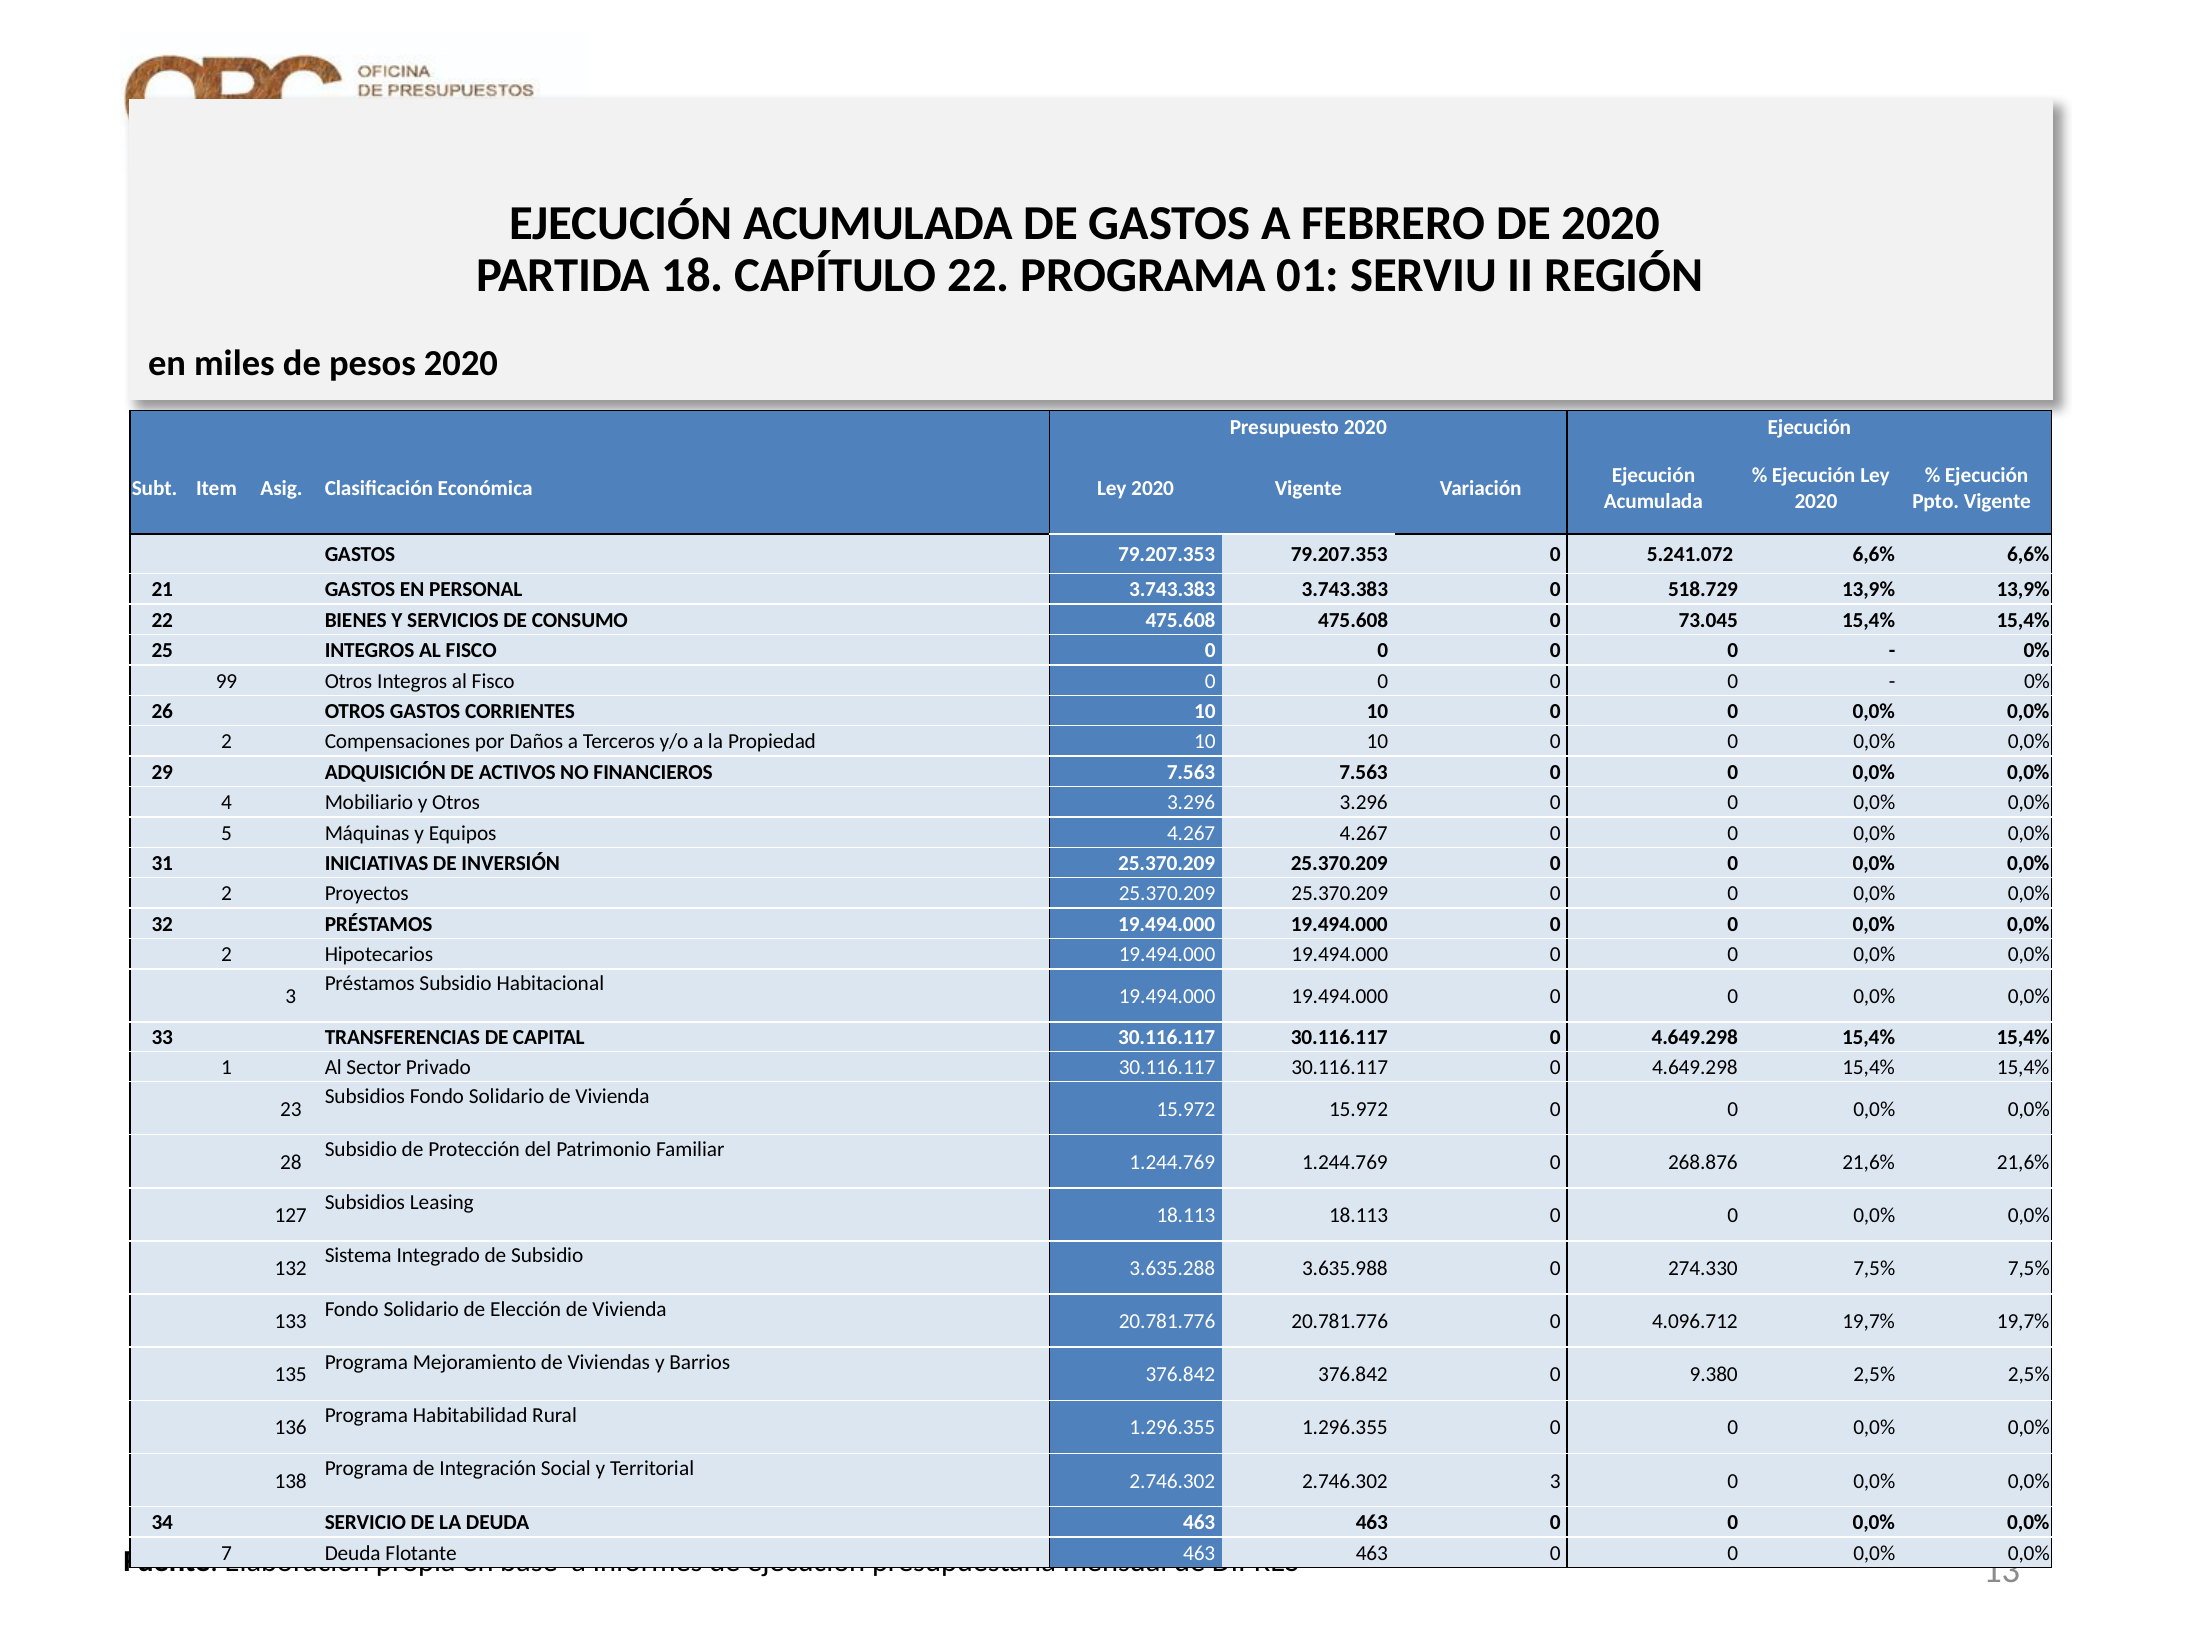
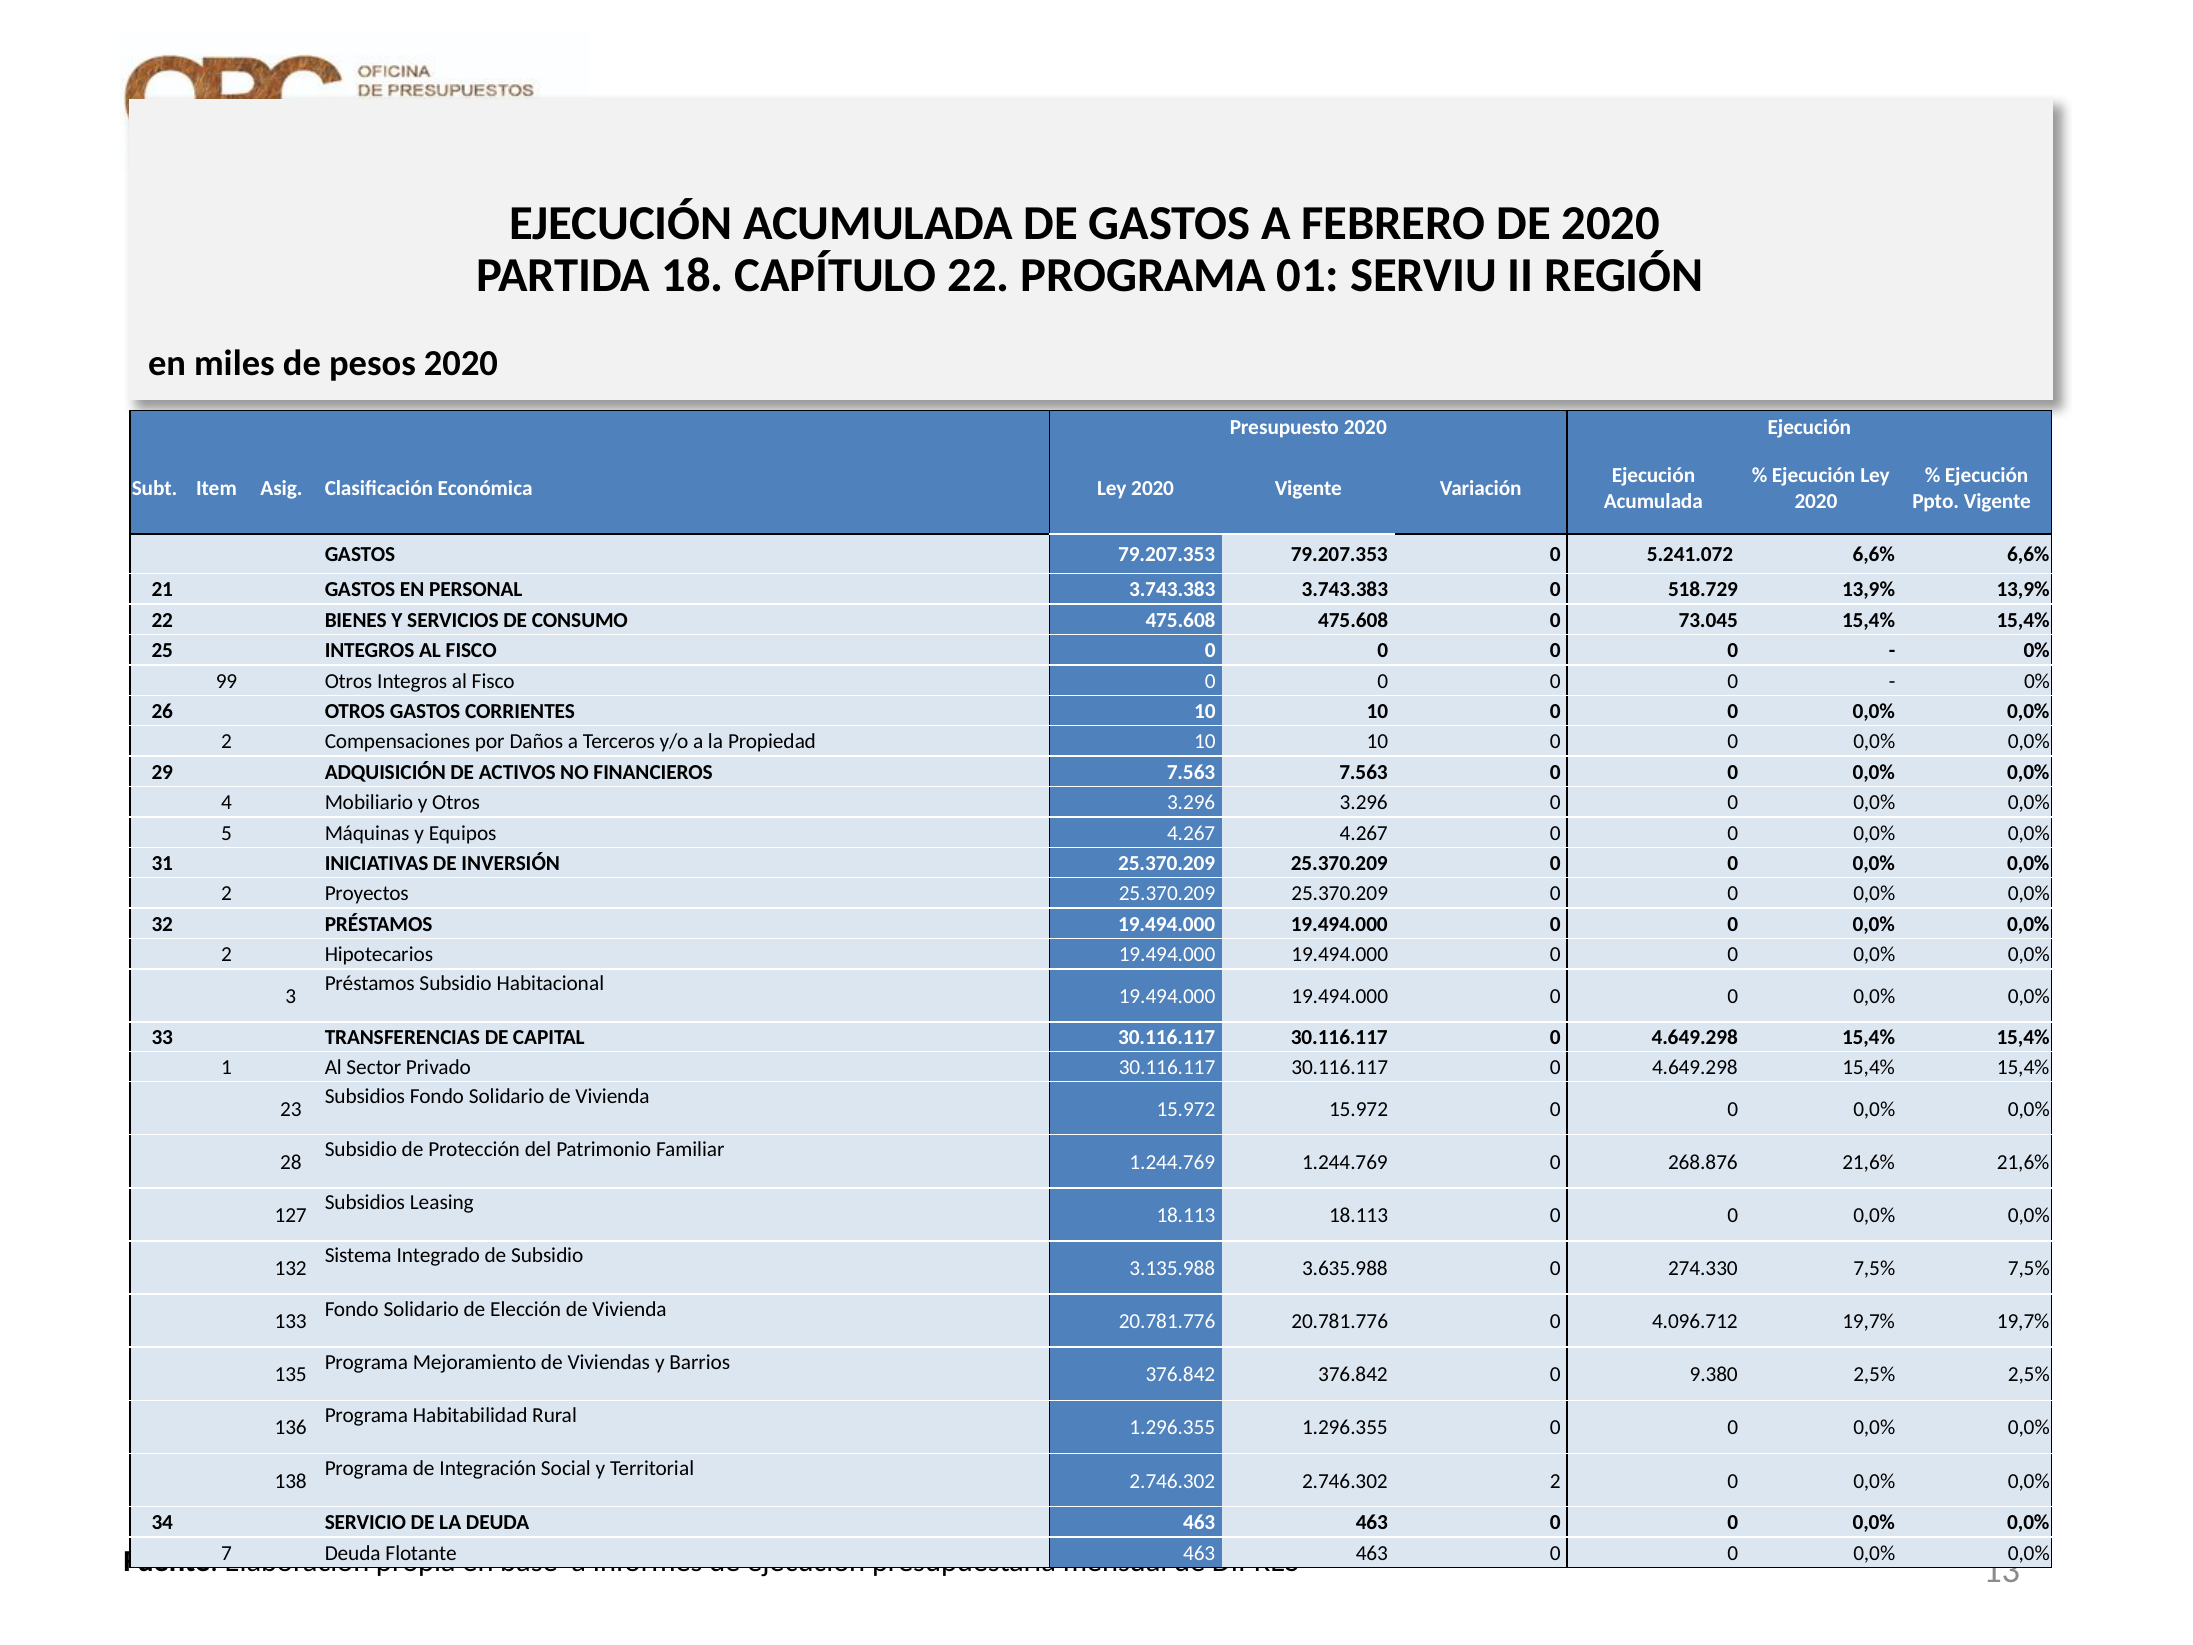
3.635.288: 3.635.288 -> 3.135.988
2.746.302 3: 3 -> 2
